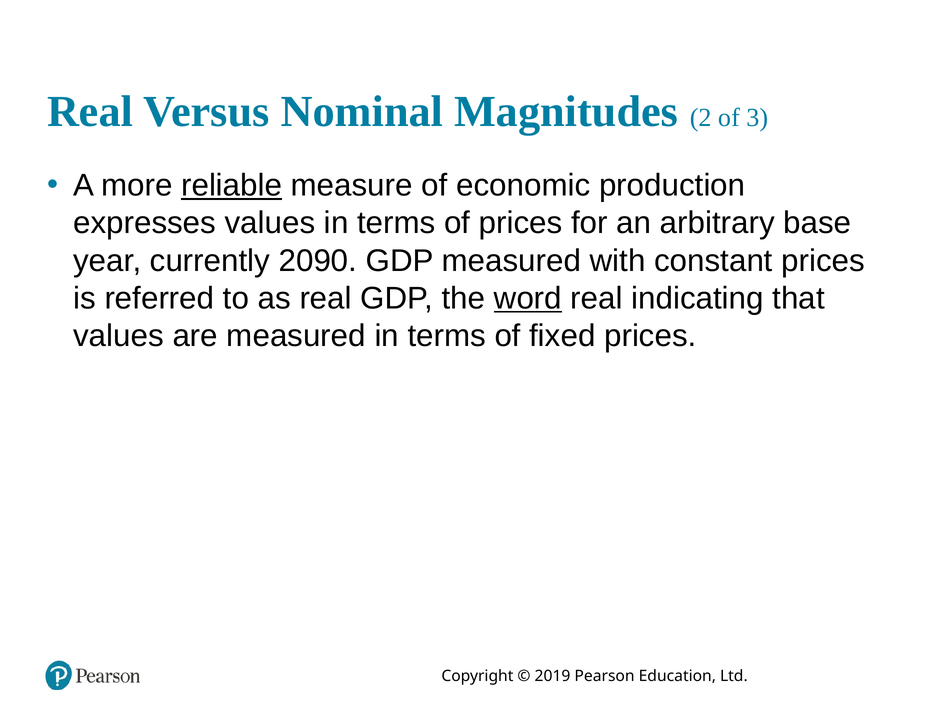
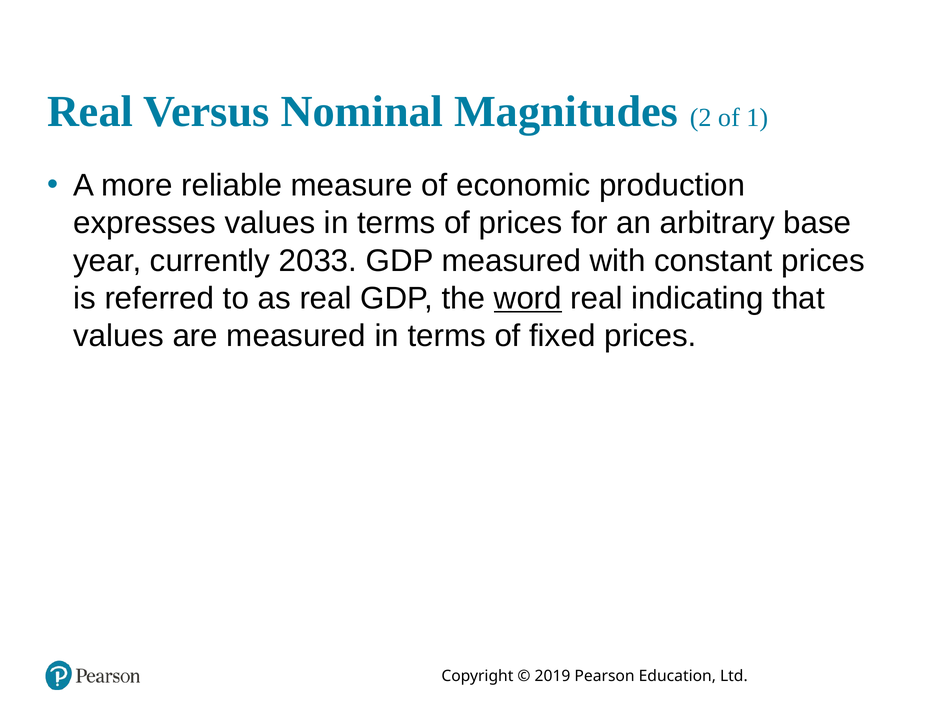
3: 3 -> 1
reliable underline: present -> none
2090: 2090 -> 2033
